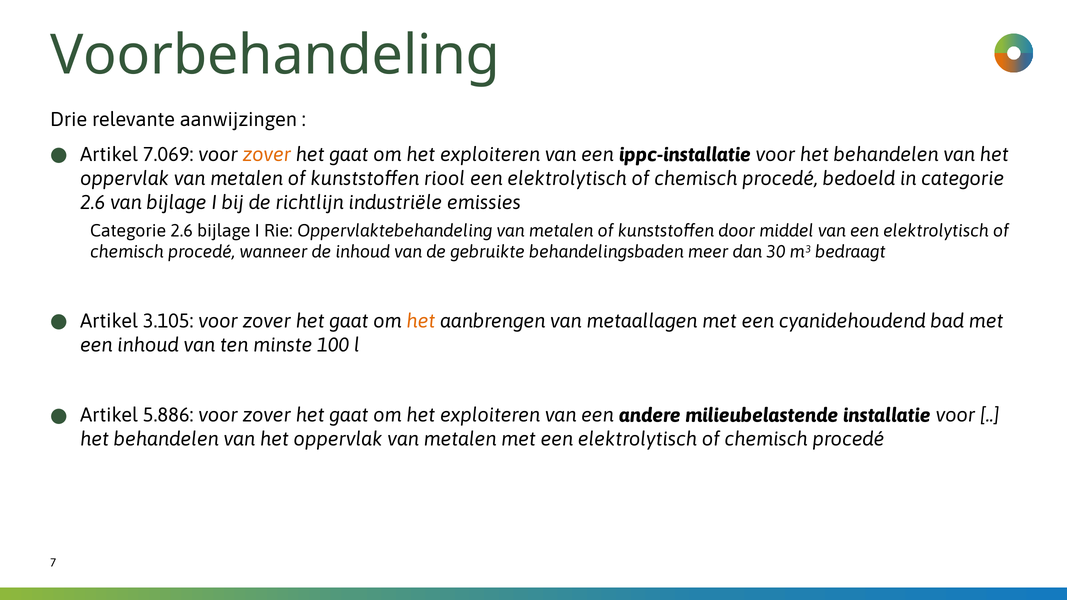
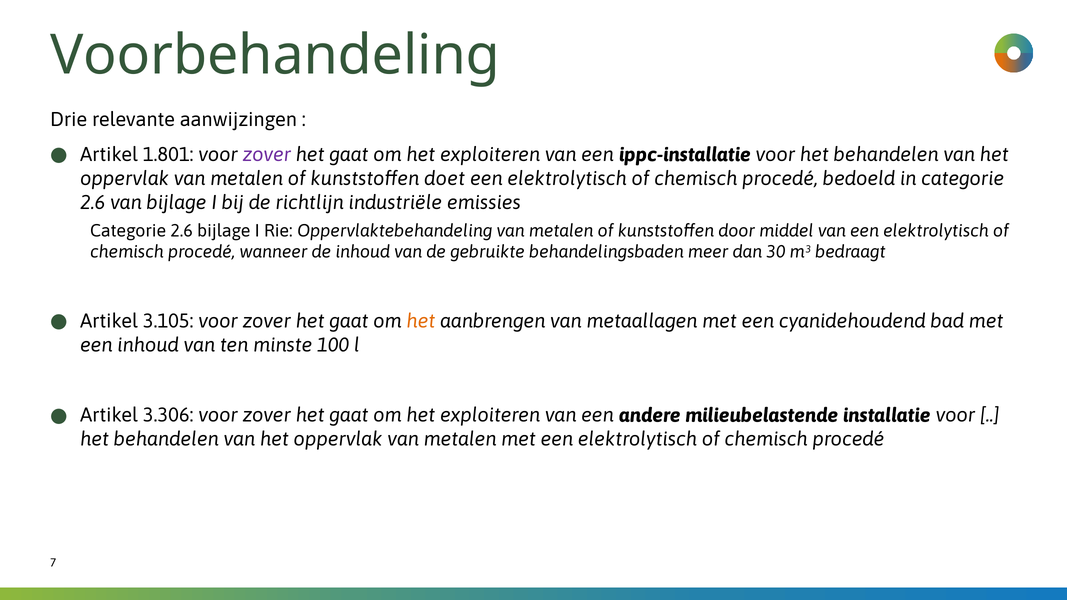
7.069: 7.069 -> 1.801
zover at (267, 155) colour: orange -> purple
riool: riool -> doet
5.886: 5.886 -> 3.306
